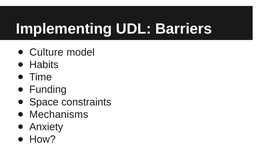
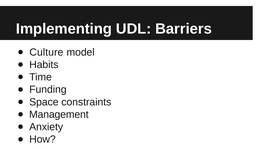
Mechanisms: Mechanisms -> Management
